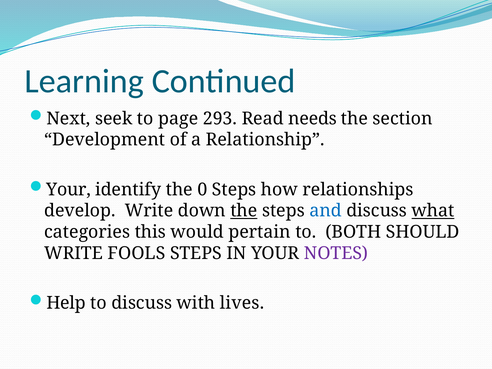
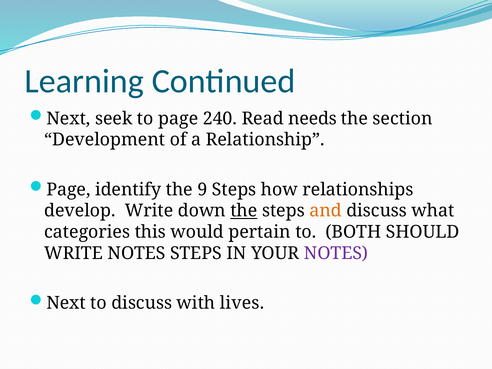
293: 293 -> 240
Your at (68, 189): Your -> Page
0: 0 -> 9
and colour: blue -> orange
what underline: present -> none
WRITE FOOLS: FOOLS -> NOTES
Help at (66, 303): Help -> Next
